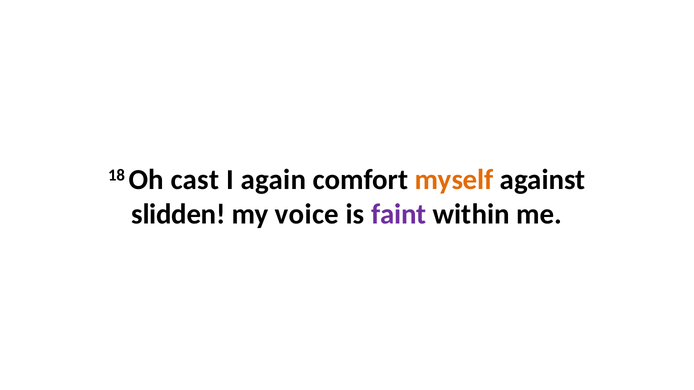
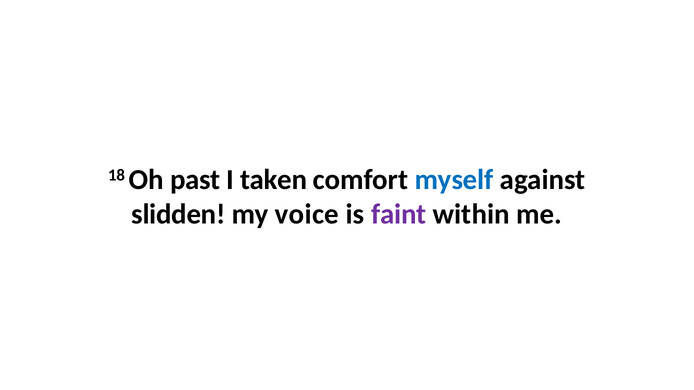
cast: cast -> past
again: again -> taken
myself colour: orange -> blue
